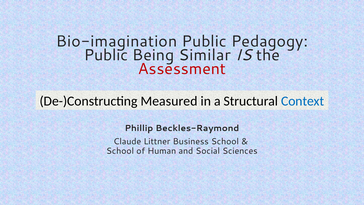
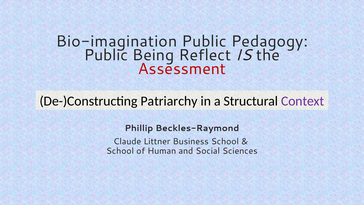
Similar: Similar -> Reflect
Measured: Measured -> Patriarchy
Context colour: blue -> purple
